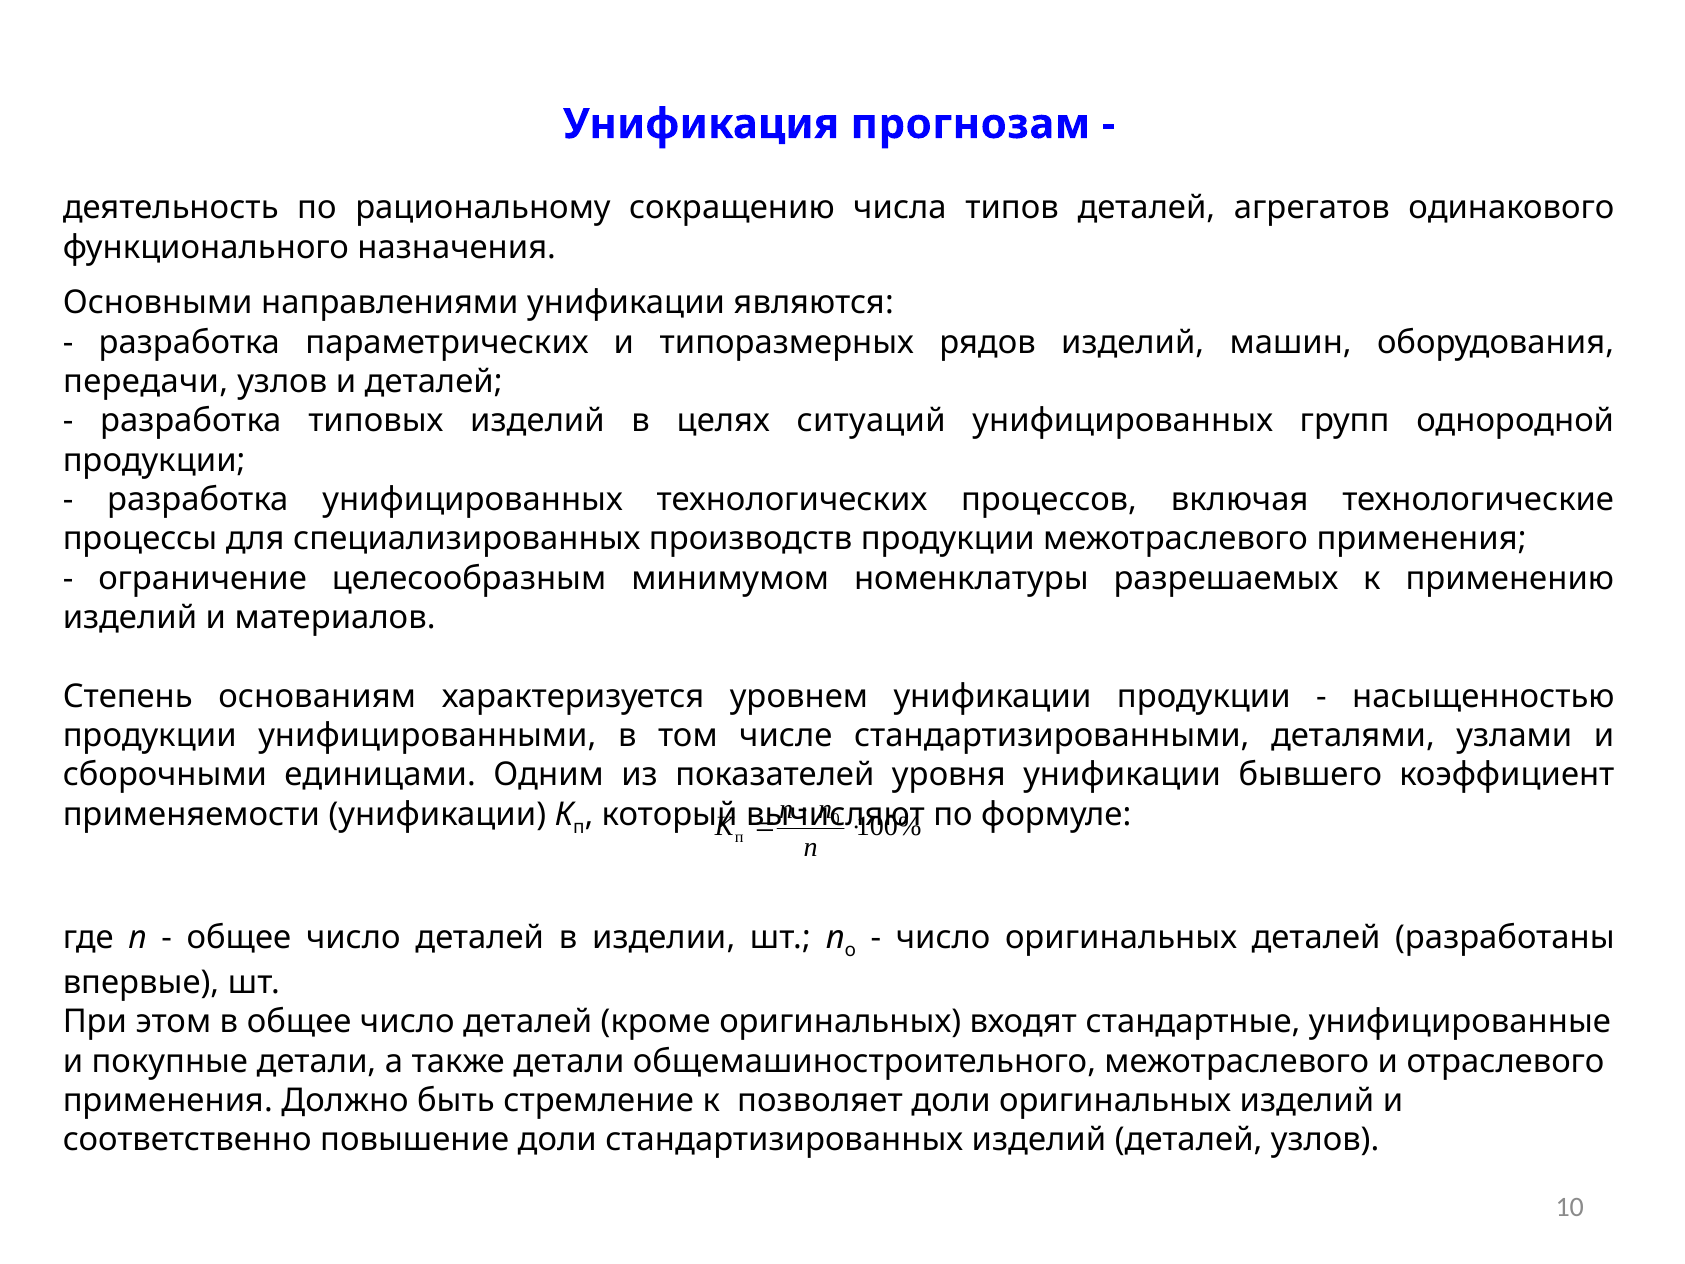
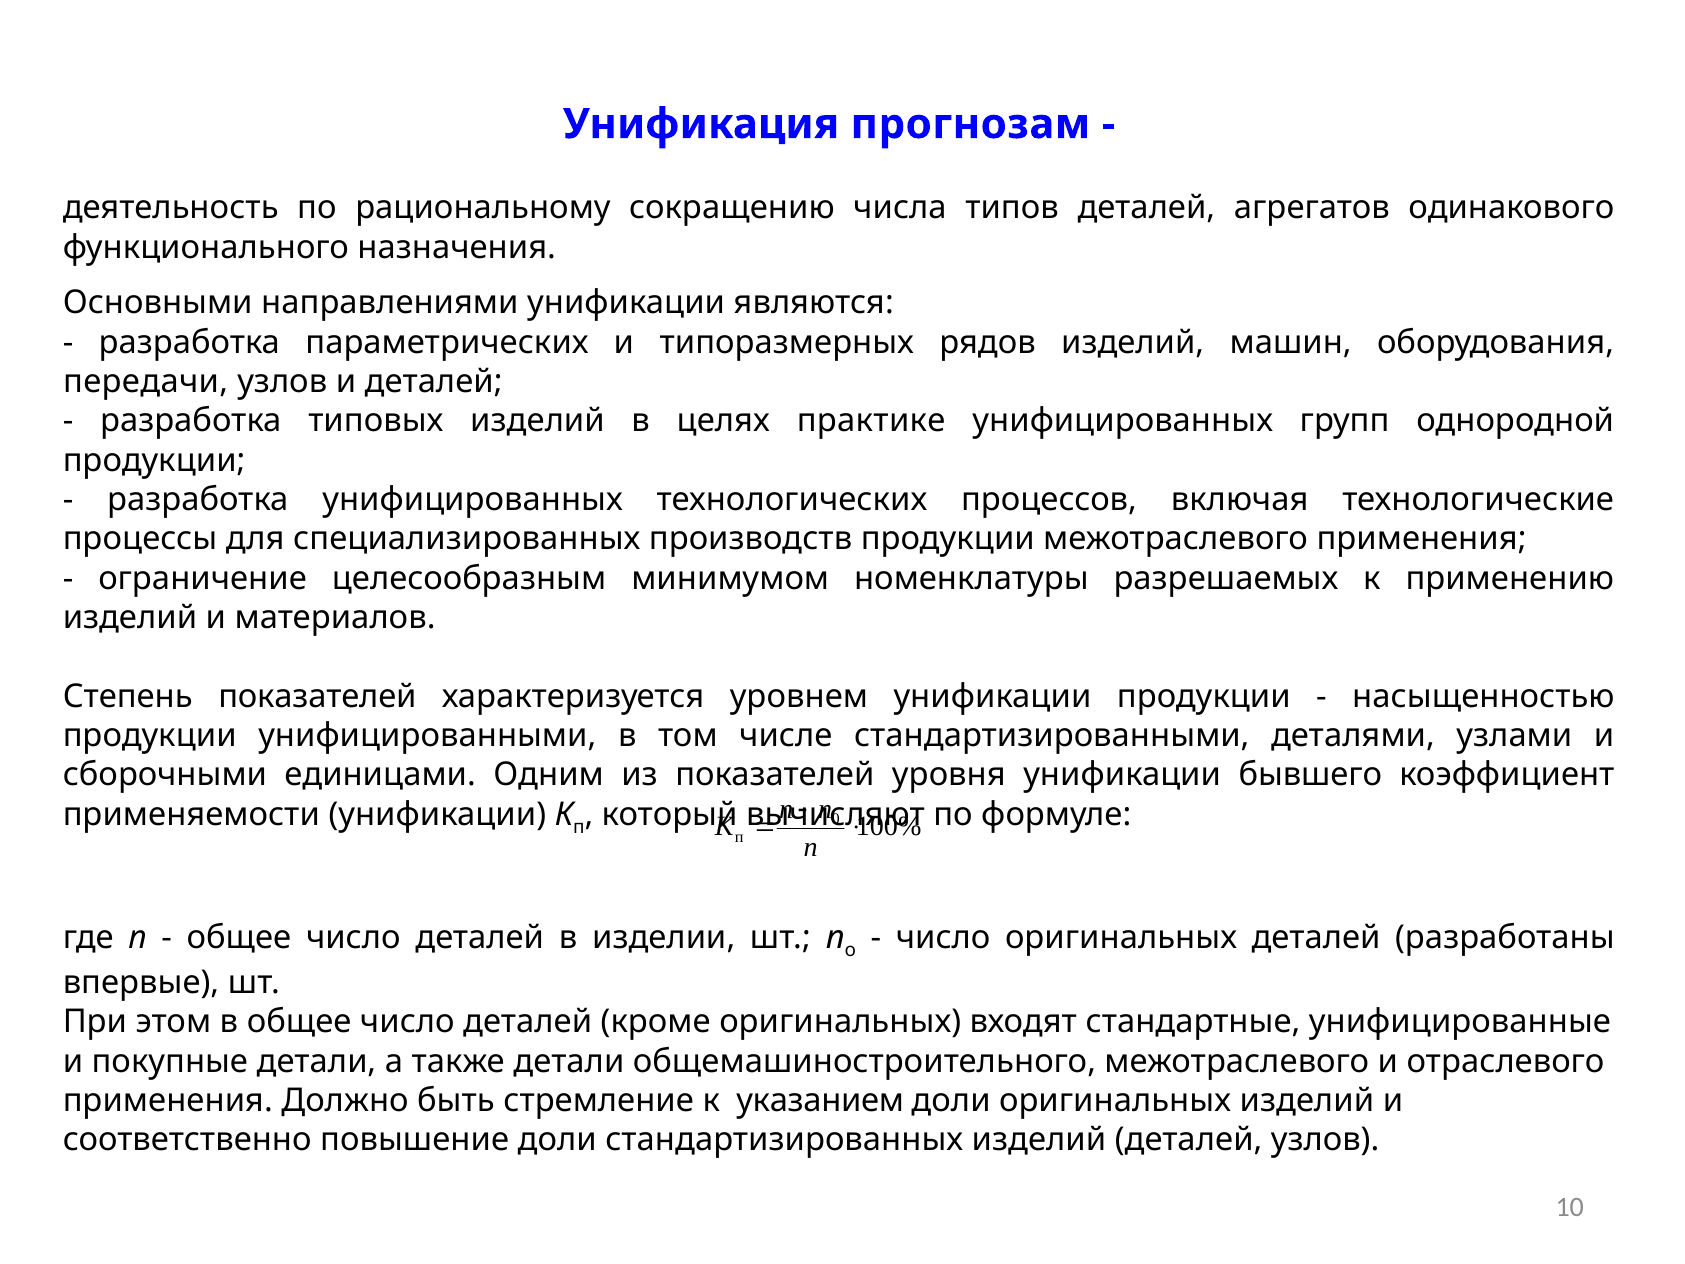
ситуаций: ситуаций -> практике
Степень основаниям: основаниям -> показателей
позволяет: позволяет -> указанием
